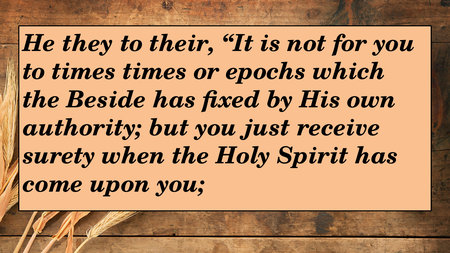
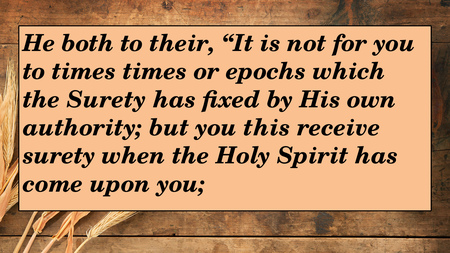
they: they -> both
the Beside: Beside -> Surety
just: just -> this
